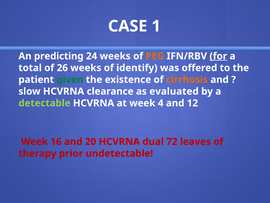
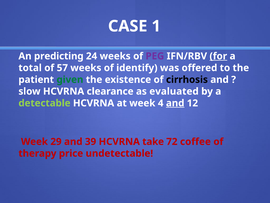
PEG colour: orange -> purple
26: 26 -> 57
cirrhosis colour: orange -> black
and at (175, 103) underline: none -> present
16: 16 -> 29
20: 20 -> 39
dual: dual -> take
leaves: leaves -> coffee
prior: prior -> price
